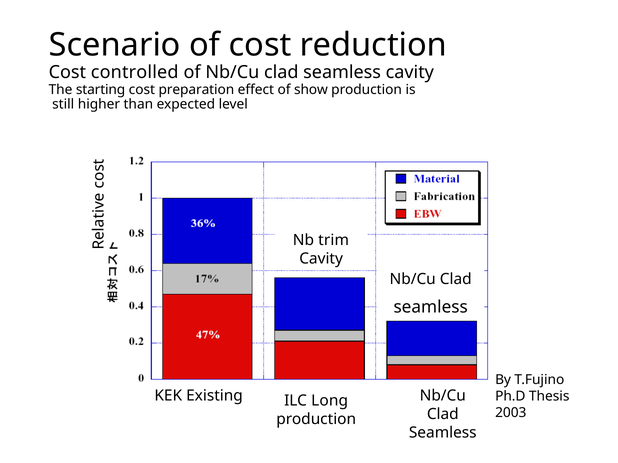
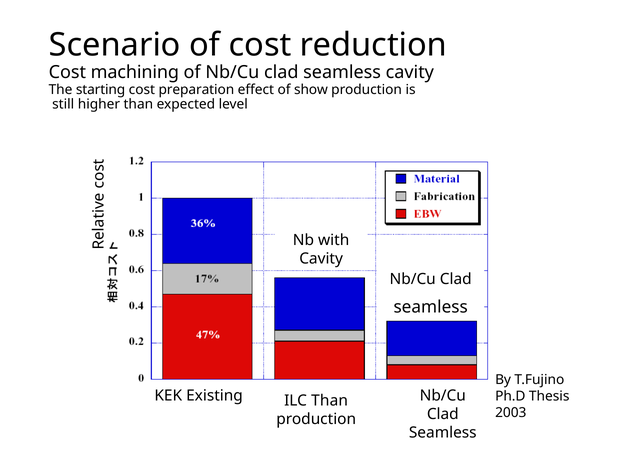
controlled: controlled -> machining
trim: trim -> with
ILC Long: Long -> Than
